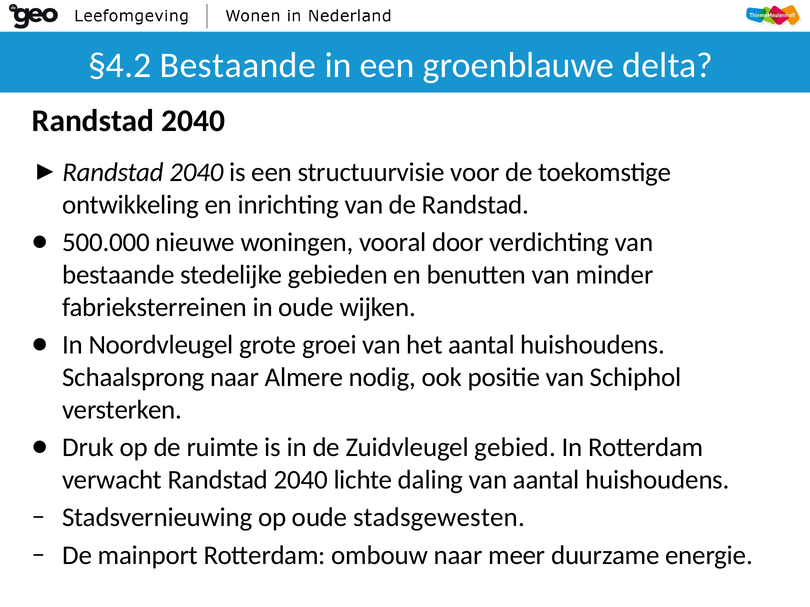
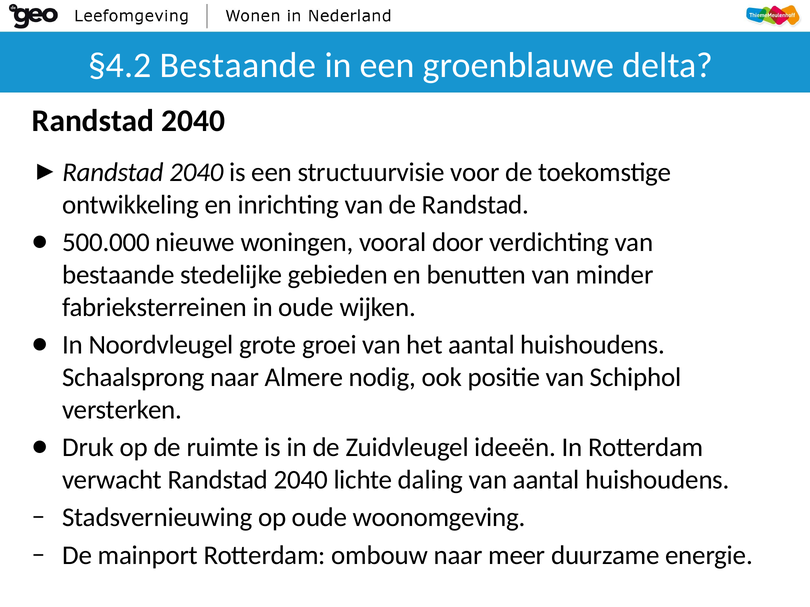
gebied: gebied -> ideeën
stadsgewesten: stadsgewesten -> woonomgeving
